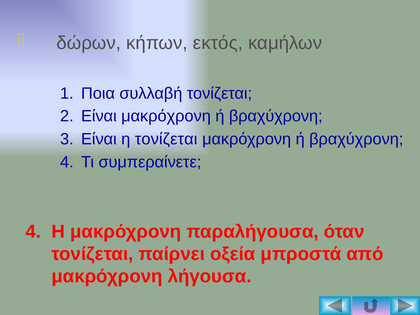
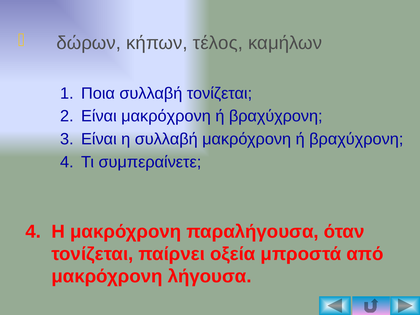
εκτός: εκτός -> τέλος
η τονίζεται: τονίζεται -> συλλαβή
